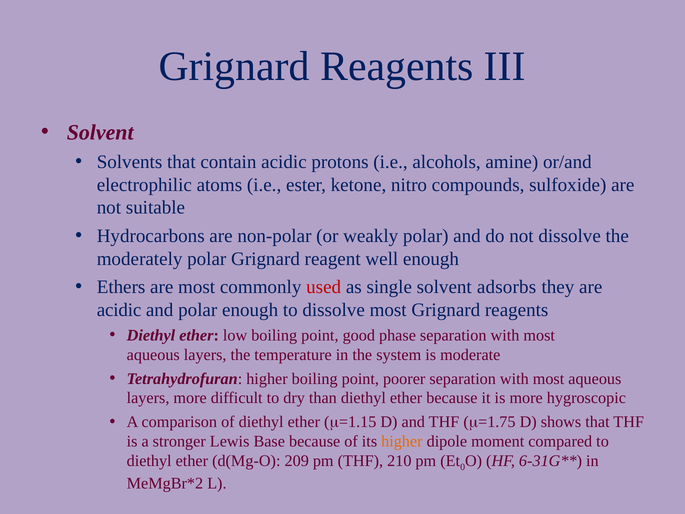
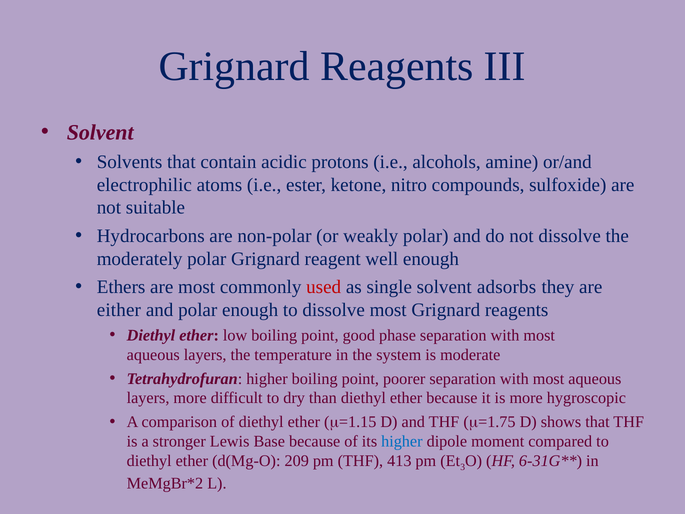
acidic at (119, 310): acidic -> either
higher at (402, 441) colour: orange -> blue
210: 210 -> 413
0: 0 -> 3
